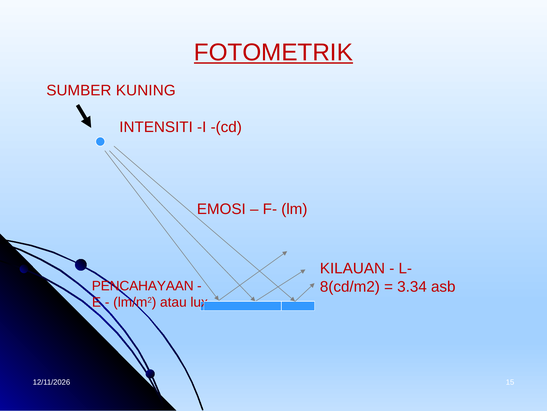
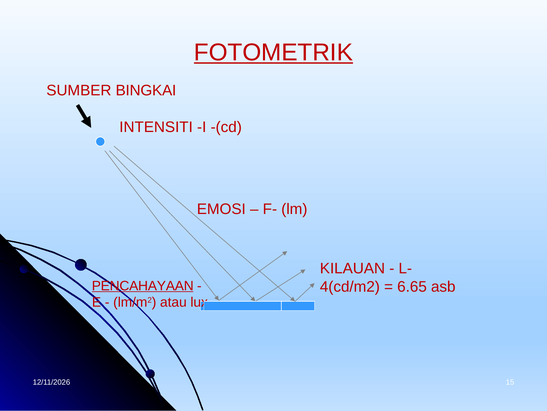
KUNING: KUNING -> BINGKAI
PENCAHAYAAN underline: none -> present
8(cd/m2: 8(cd/m2 -> 4(cd/m2
3.34: 3.34 -> 6.65
